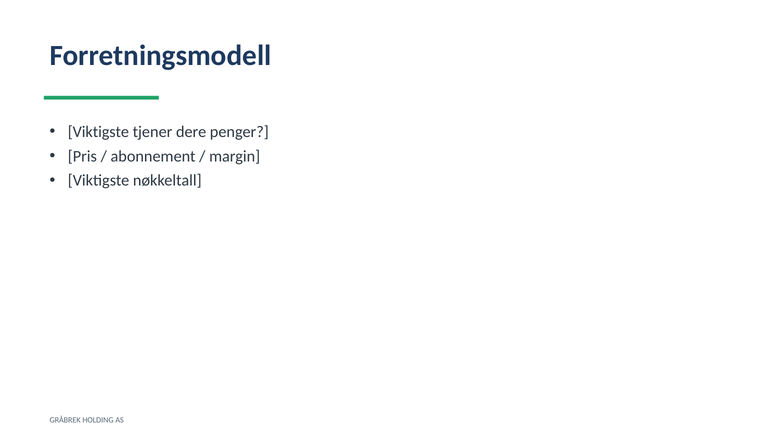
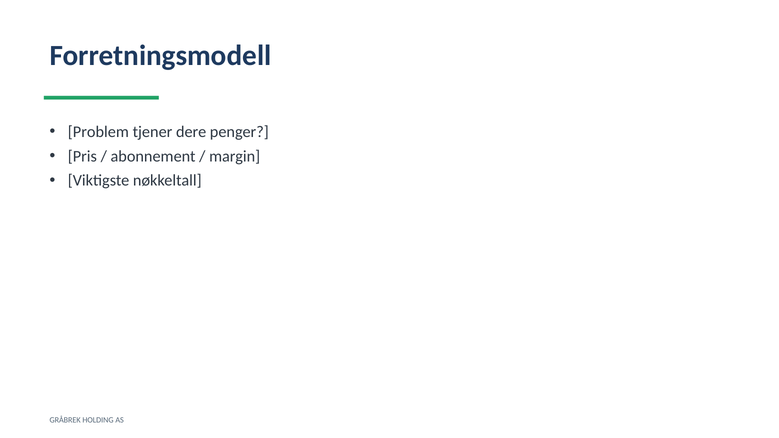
Viktigste at (98, 132): Viktigste -> Problem
